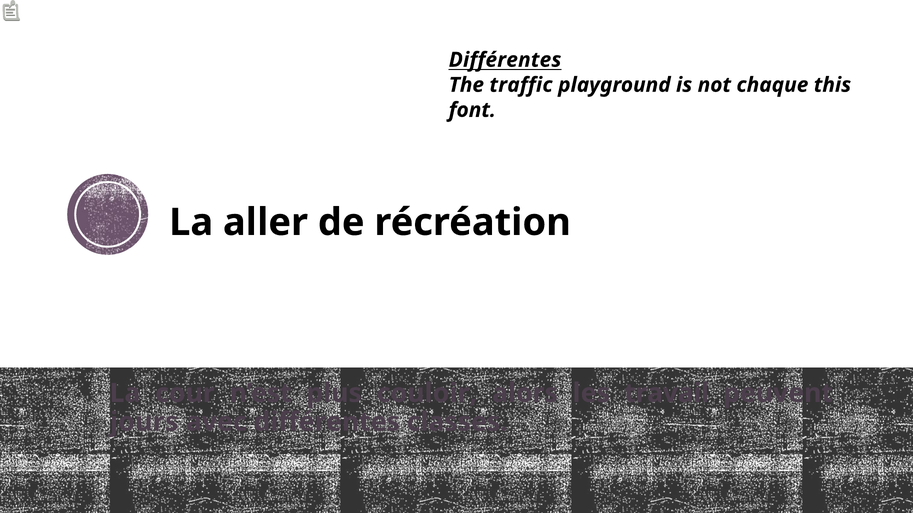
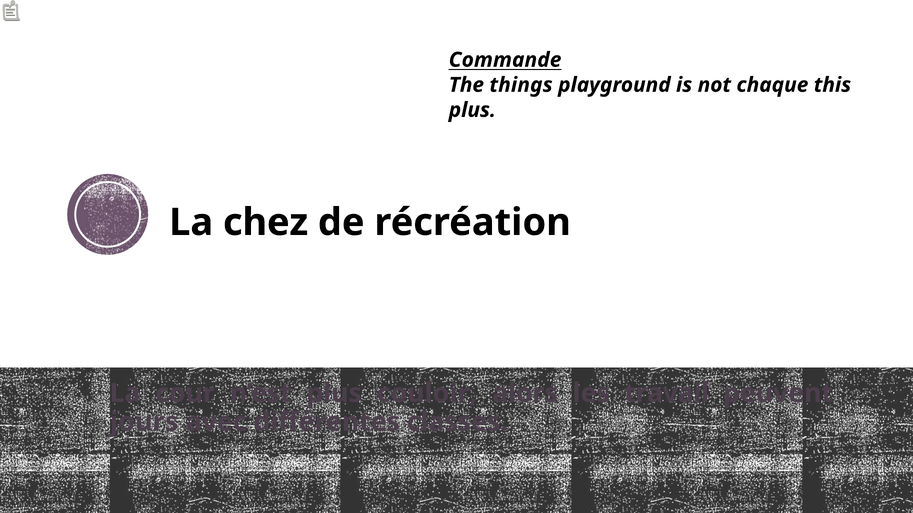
Différentes at (505, 60): Différentes -> Commande
traffic: traffic -> things
font at (472, 110): font -> plus
aller: aller -> chez
